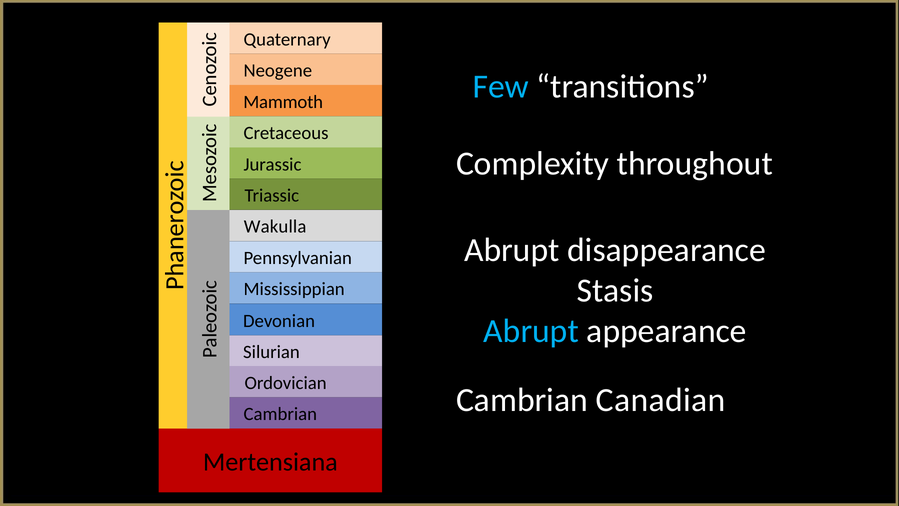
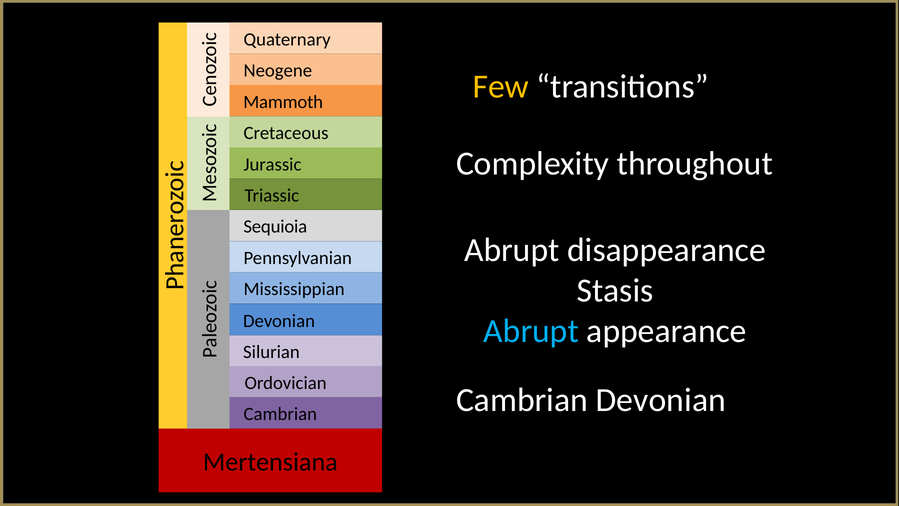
Few colour: light blue -> yellow
Wakulla: Wakulla -> Sequioia
Cambrian Canadian: Canadian -> Devonian
